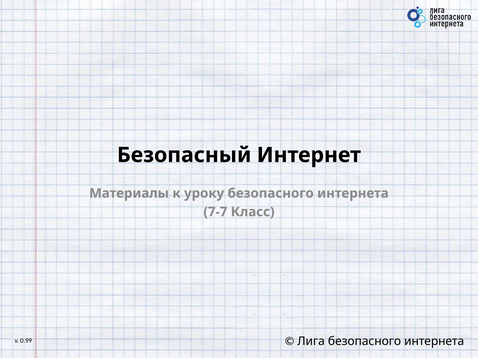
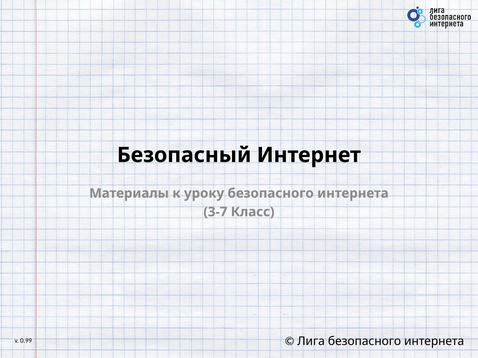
7-7: 7-7 -> 3-7
